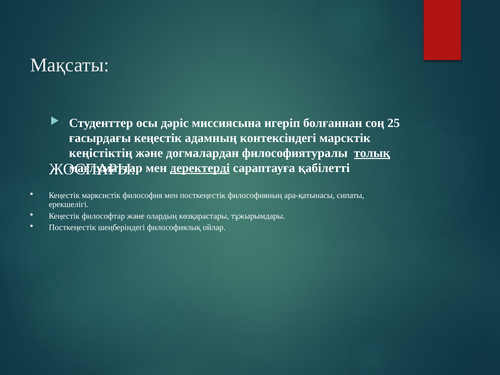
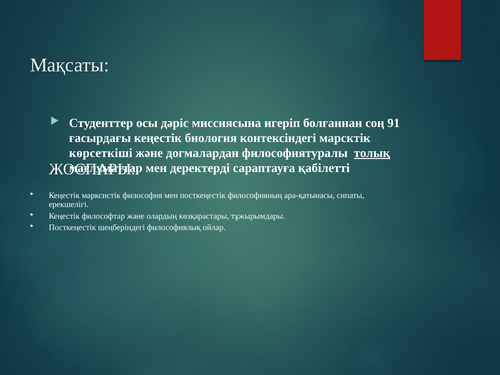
25: 25 -> 91
адамның: адамның -> биология
кеңістіктің: кеңістіктің -> көрсеткіші
деректерді underline: present -> none
